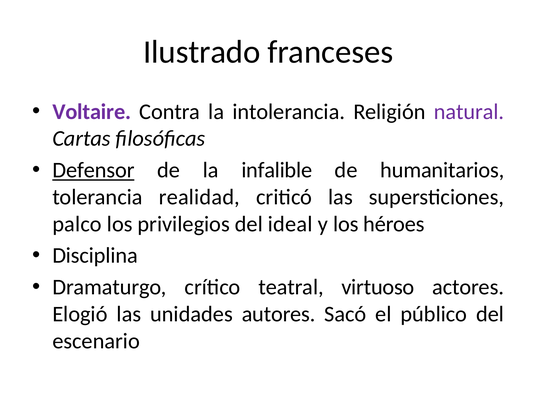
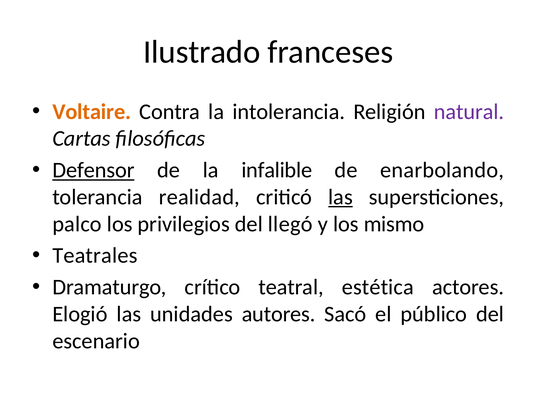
Voltaire colour: purple -> orange
humanitarios: humanitarios -> enarbolando
las at (340, 197) underline: none -> present
ideal: ideal -> llegó
héroes: héroes -> mismo
Disciplina: Disciplina -> Teatrales
virtuoso: virtuoso -> estética
